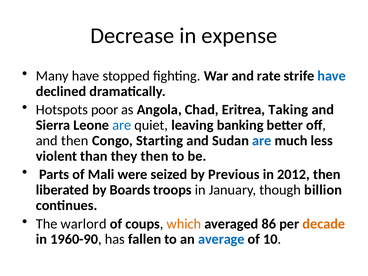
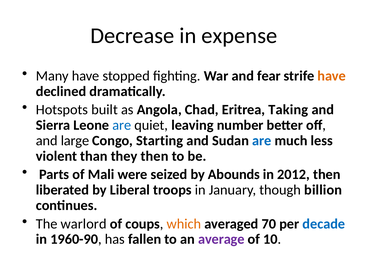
rate: rate -> fear
have at (332, 76) colour: blue -> orange
poor: poor -> built
banking: banking -> number
and then: then -> large
Previous: Previous -> Abounds
Boards: Boards -> Liberal
86: 86 -> 70
decade colour: orange -> blue
average colour: blue -> purple
